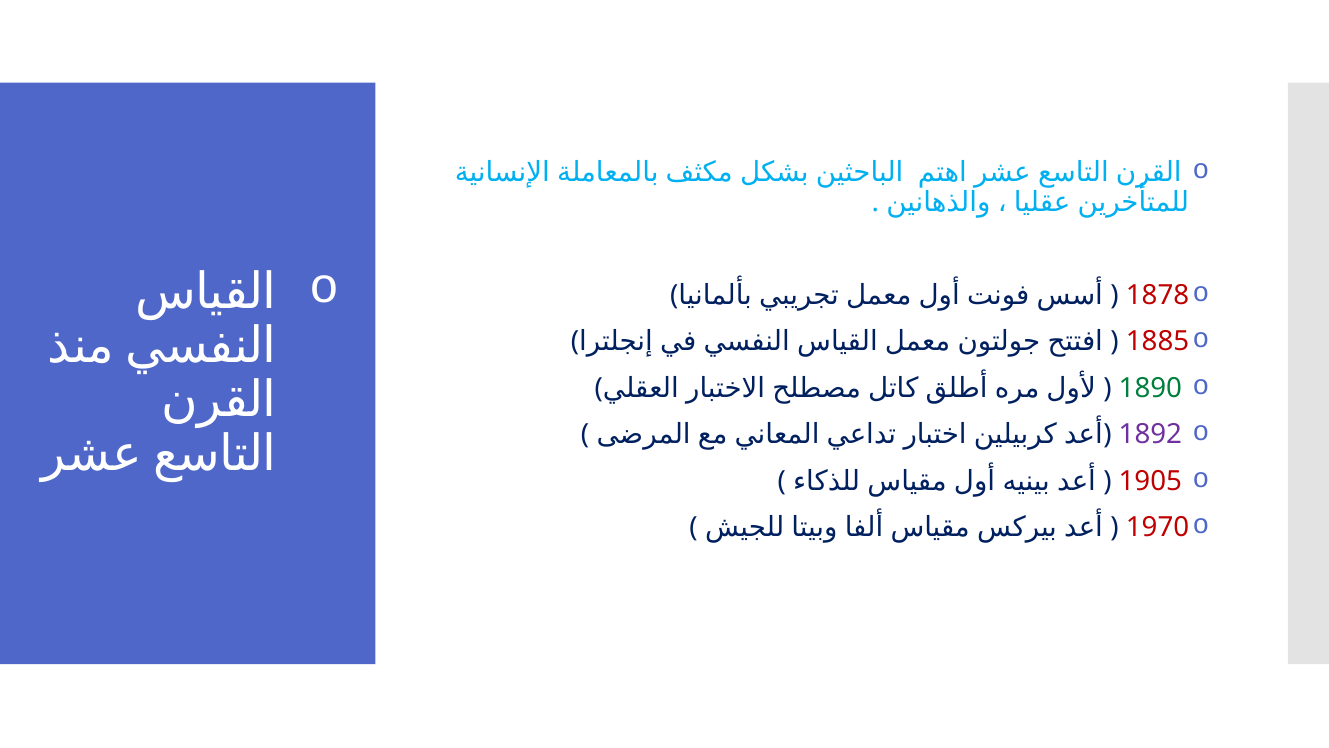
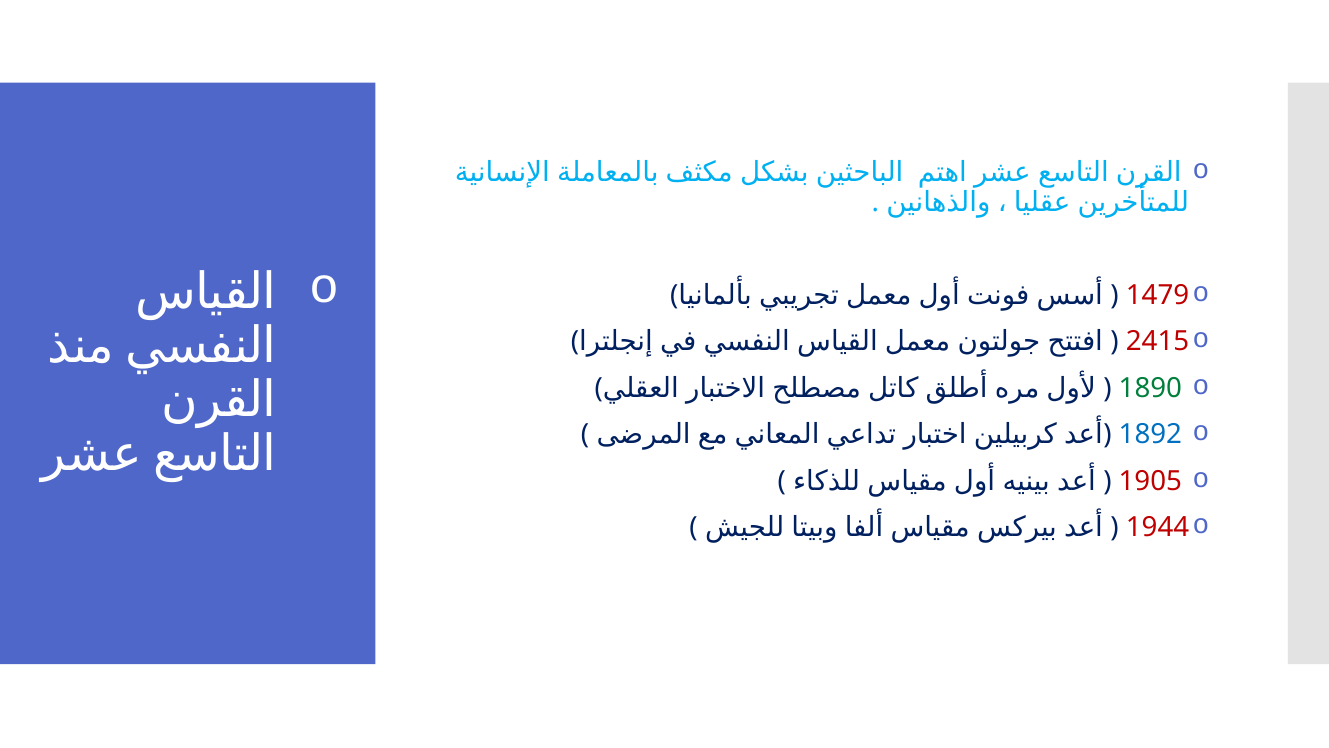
1878: 1878 -> 1479
1885: 1885 -> 2415
1892 colour: purple -> blue
1970: 1970 -> 1944
